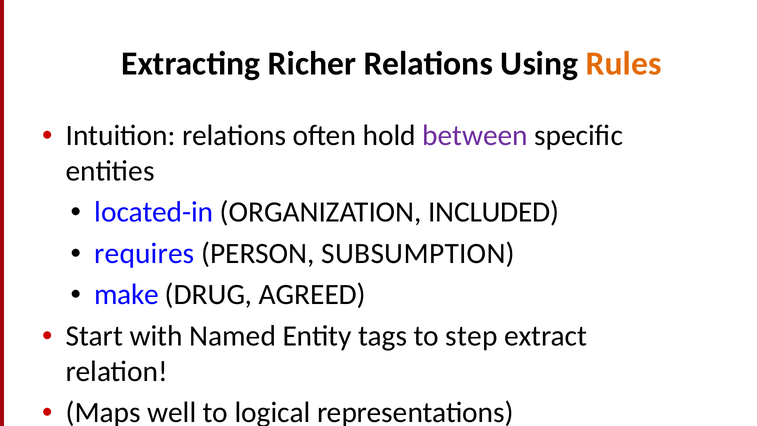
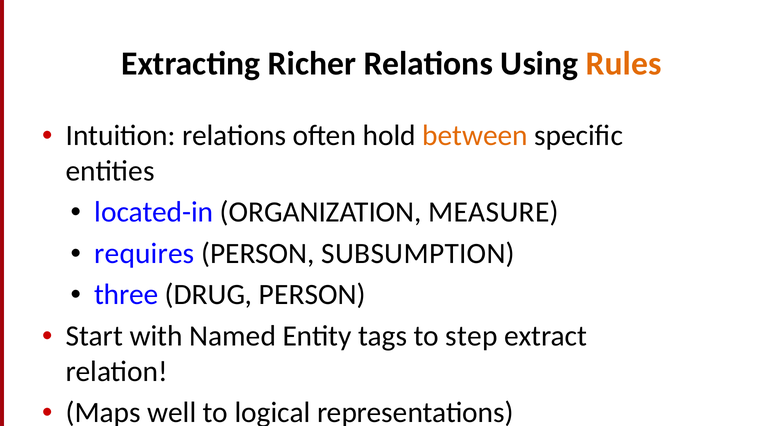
between colour: purple -> orange
INCLUDED: INCLUDED -> MEASURE
make: make -> three
DRUG AGREED: AGREED -> PERSON
